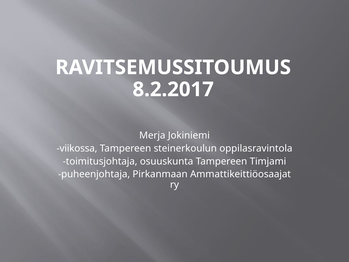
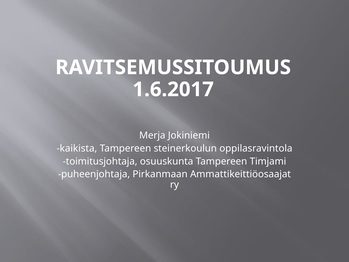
8.2.2017: 8.2.2017 -> 1.6.2017
viikossa: viikossa -> kaikista
